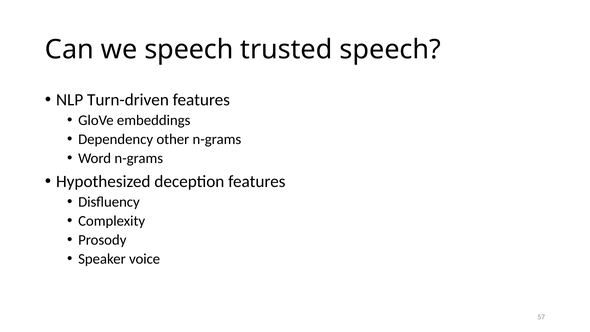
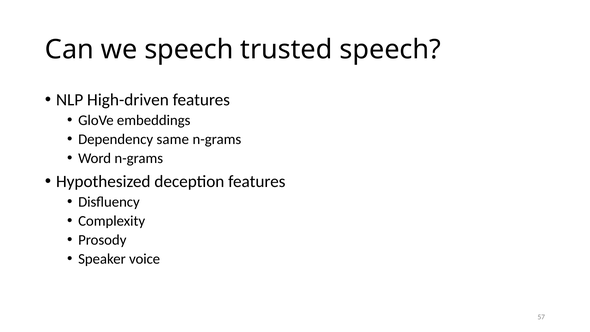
Turn-driven: Turn-driven -> High-driven
other: other -> same
